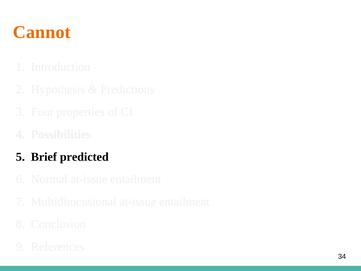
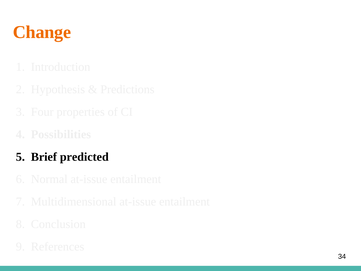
Cannot: Cannot -> Change
